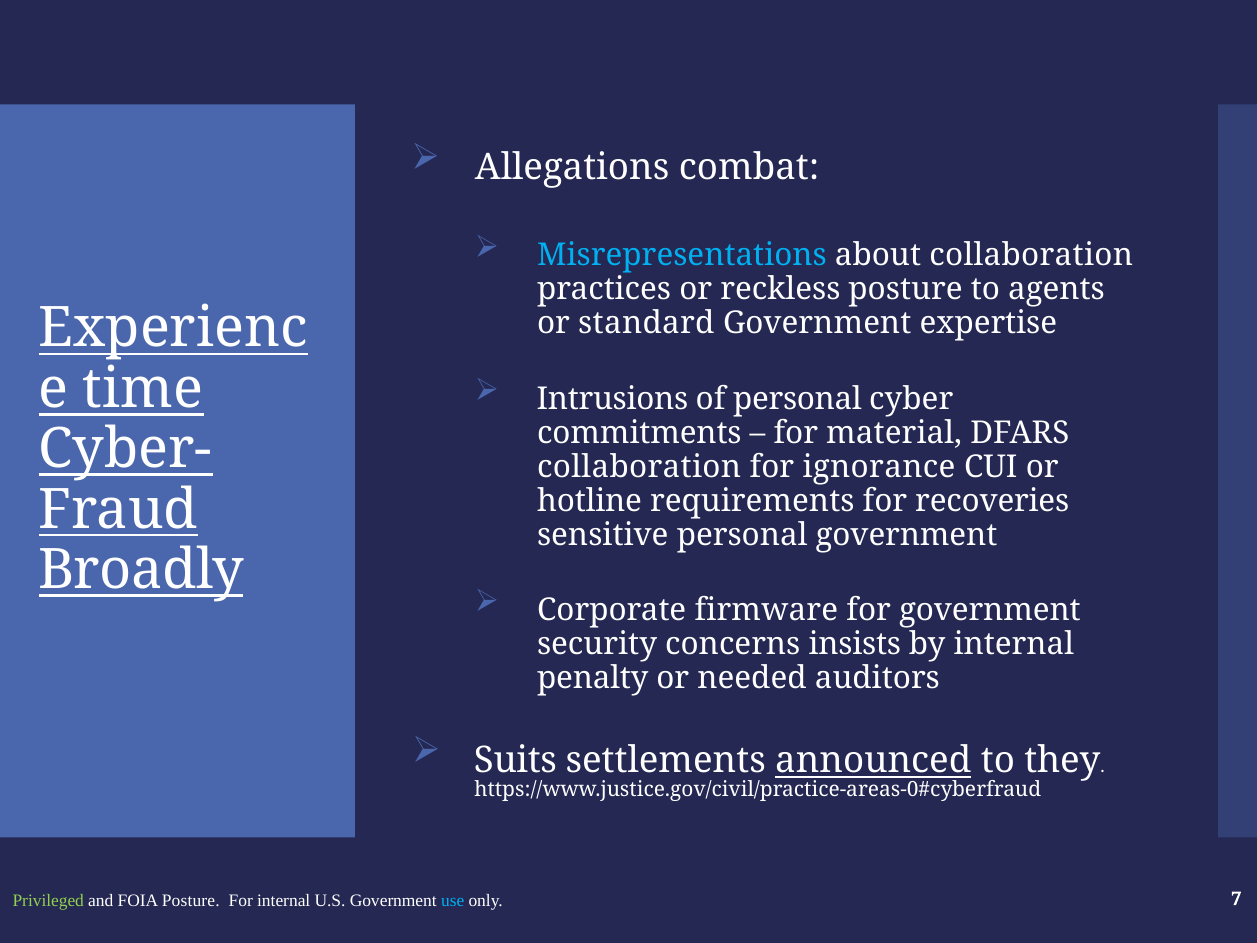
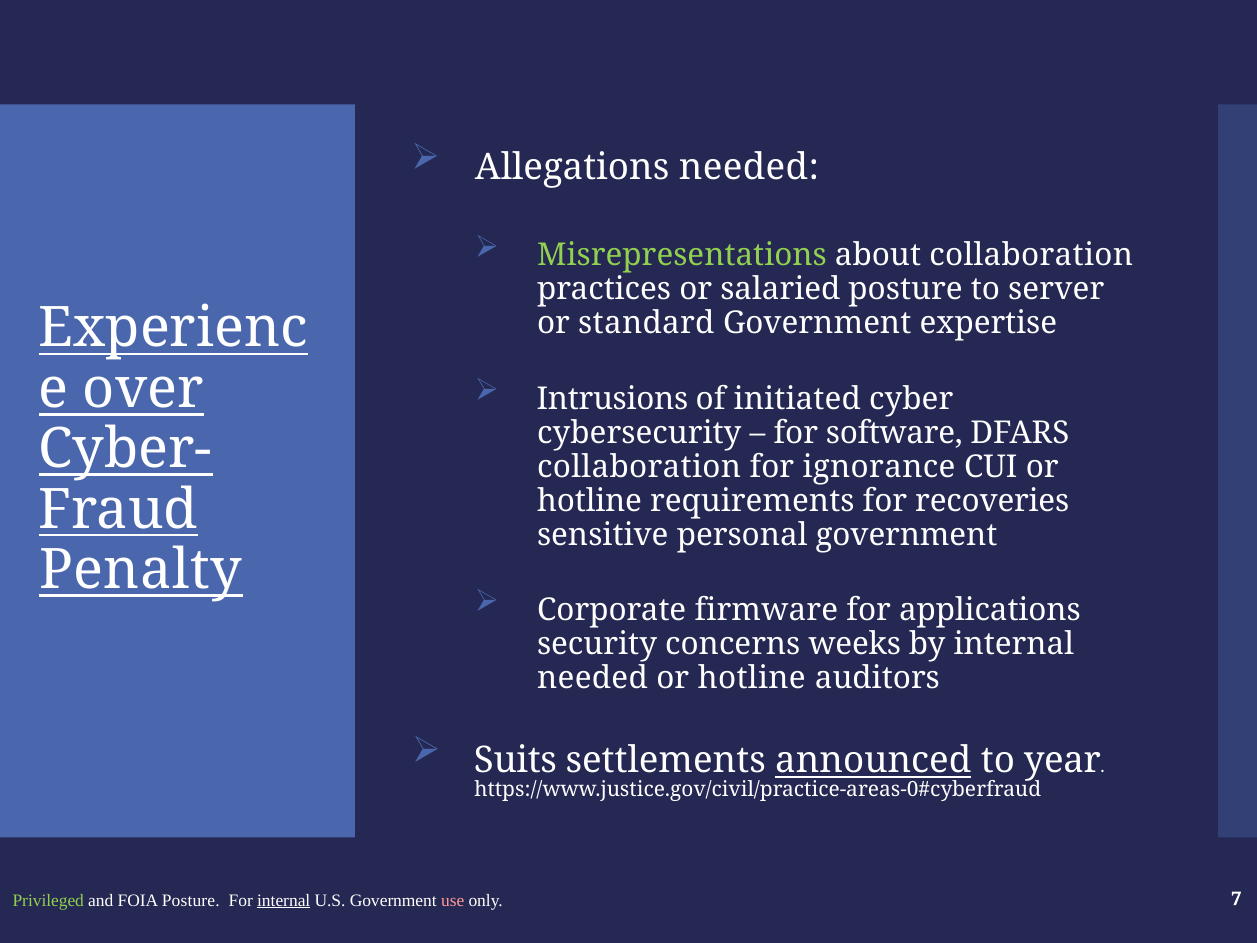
Allegations combat: combat -> needed
Misrepresentations colour: light blue -> light green
reckless: reckless -> salaried
agents: agents -> server
time: time -> over
of personal: personal -> initiated
commitments: commitments -> cybersecurity
material: material -> software
Broadly: Broadly -> Penalty
for government: government -> applications
insists: insists -> weeks
penalty at (593, 678): penalty -> needed
needed at (752, 678): needed -> hotline
they: they -> year
internal at (284, 900) underline: none -> present
use colour: light blue -> pink
